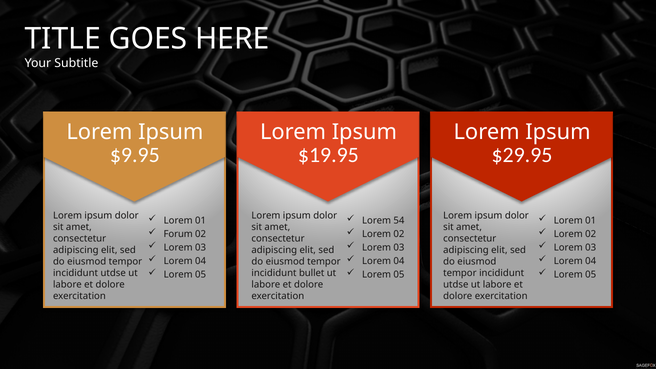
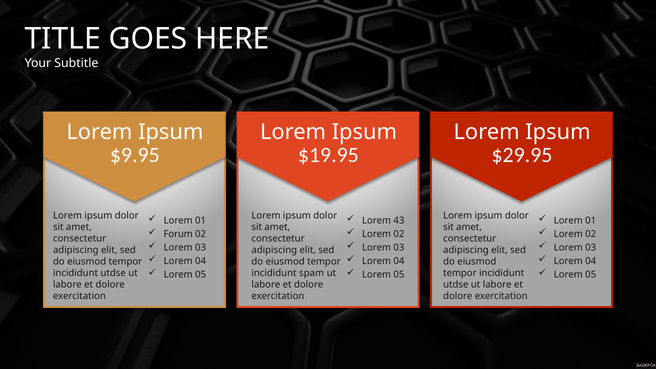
54: 54 -> 43
bullet: bullet -> spam
